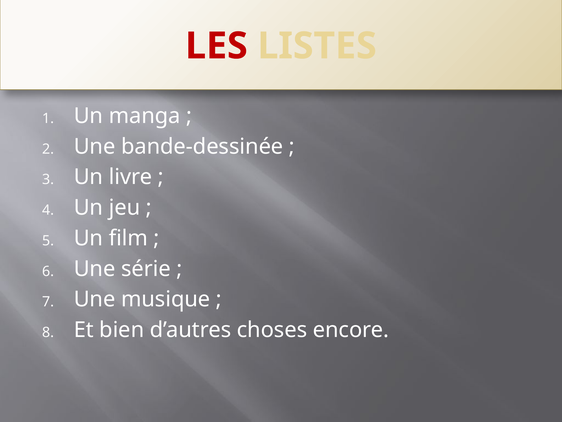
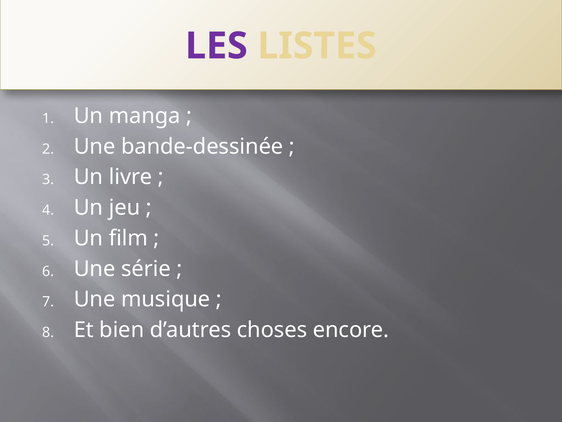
LES colour: red -> purple
